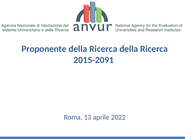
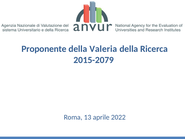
Ricerca at (103, 49): Ricerca -> Valeria
2015-2091: 2015-2091 -> 2015-2079
